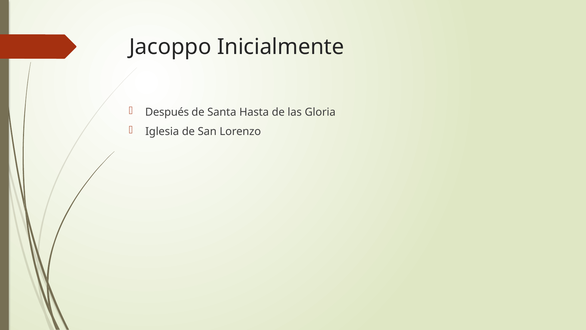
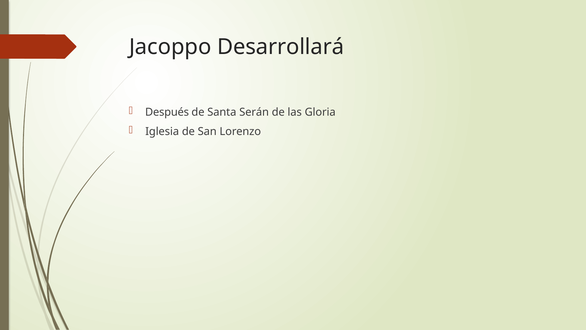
Inicialmente: Inicialmente -> Desarrollará
Hasta: Hasta -> Serán
